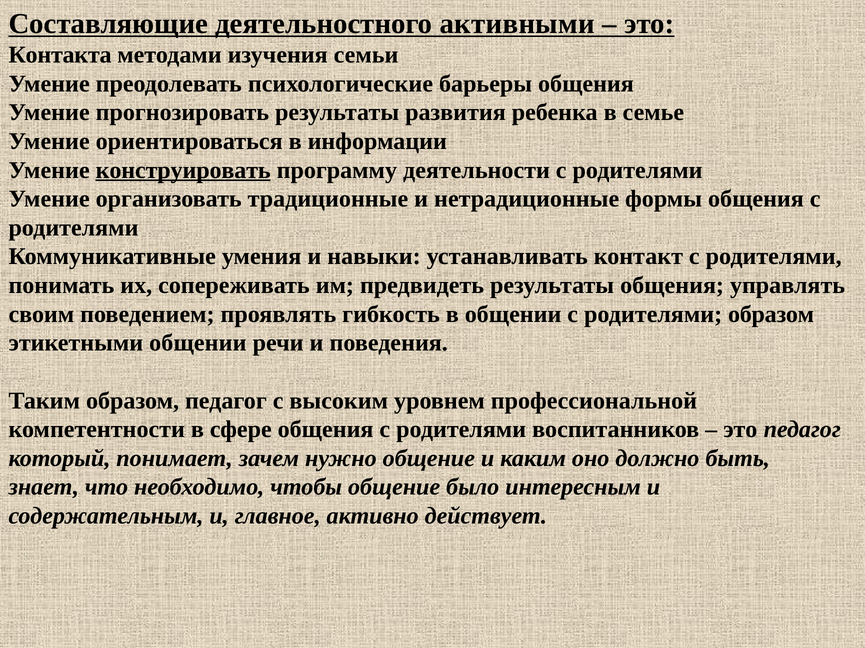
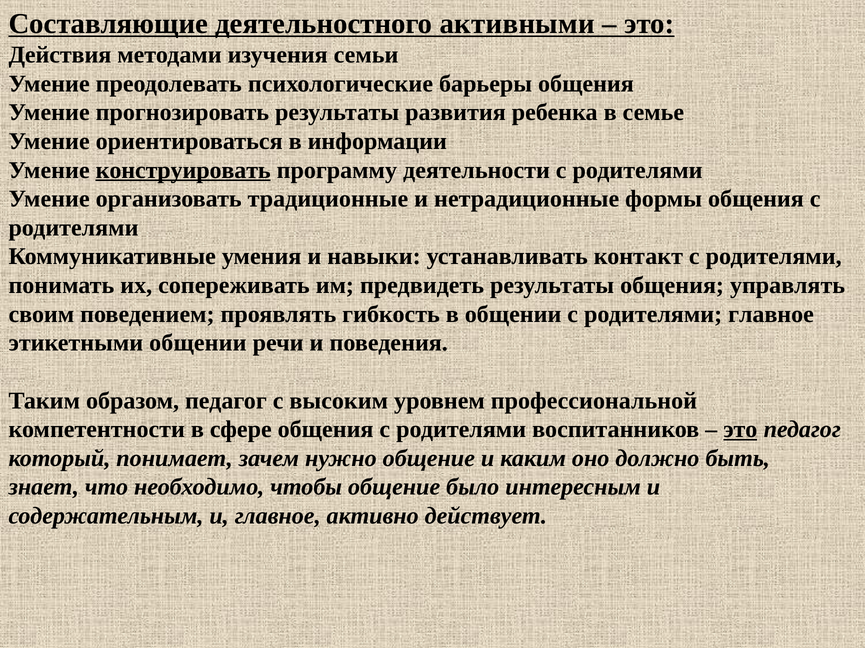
Контакта: Контакта -> Действия
родителями образом: образом -> главное
это at (740, 430) underline: none -> present
